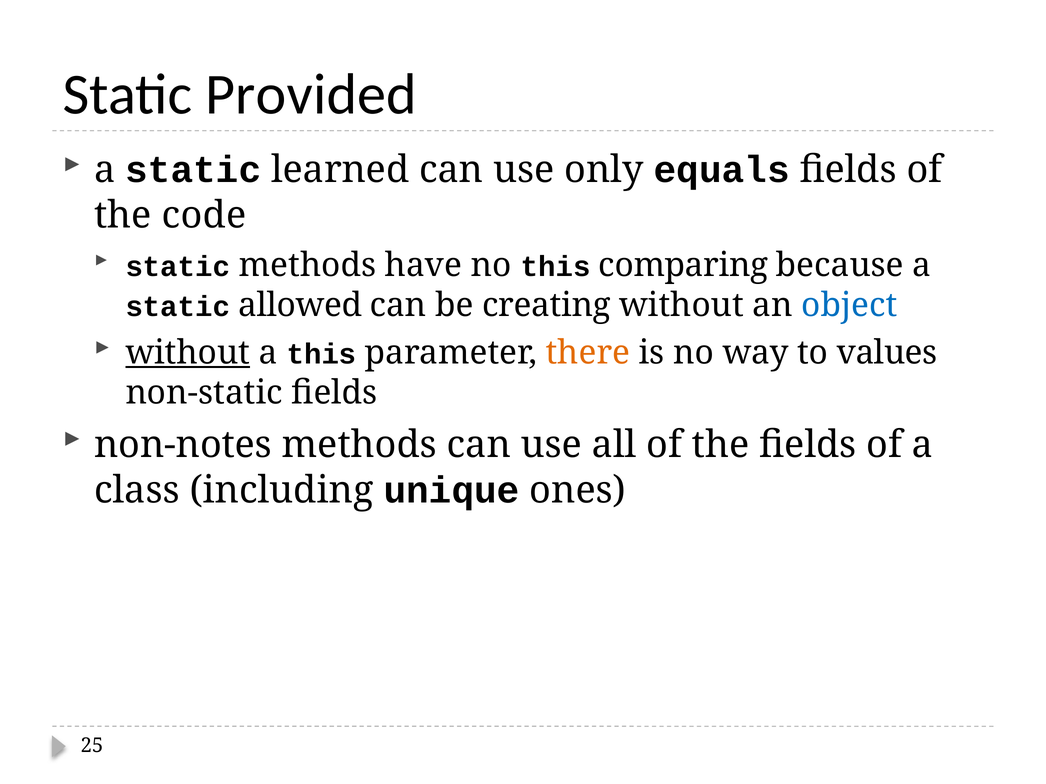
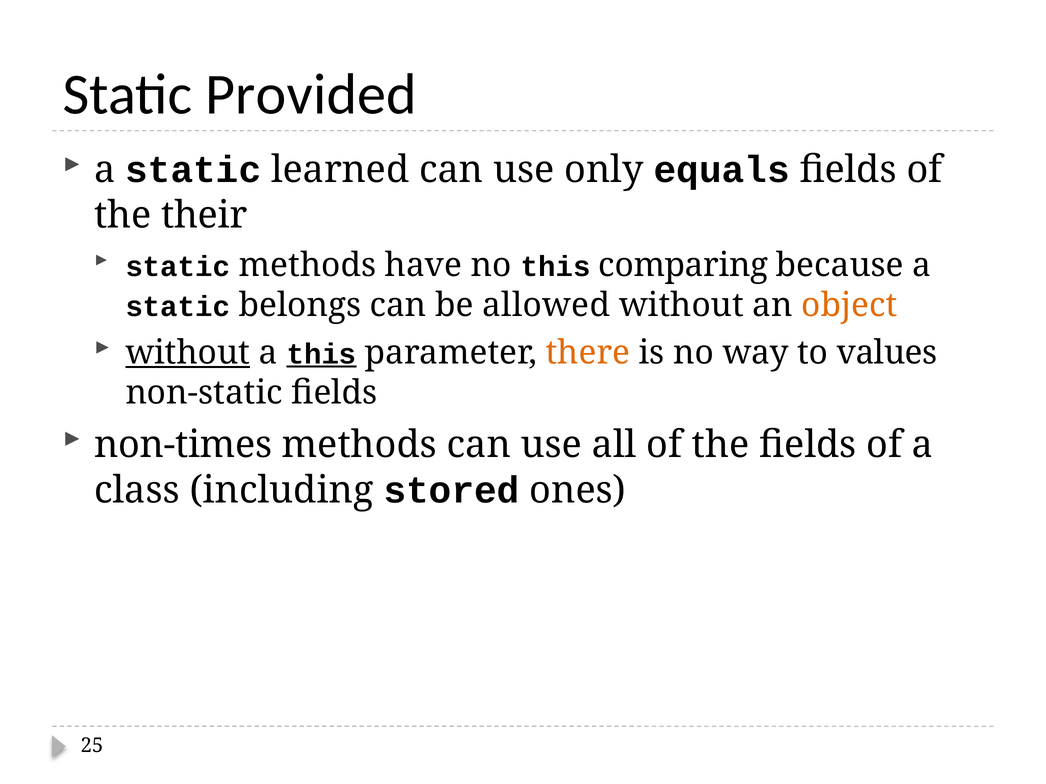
code: code -> their
allowed: allowed -> belongs
creating: creating -> allowed
object colour: blue -> orange
this at (322, 354) underline: none -> present
non-notes: non-notes -> non-times
unique: unique -> stored
